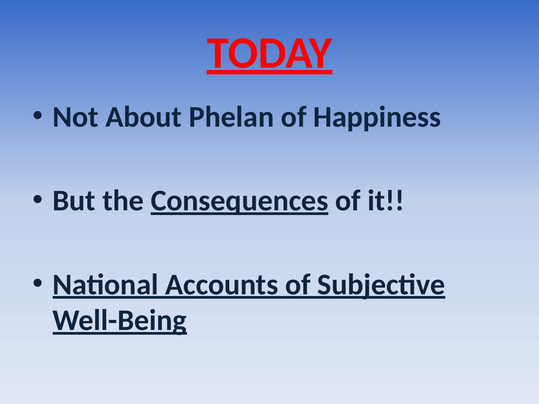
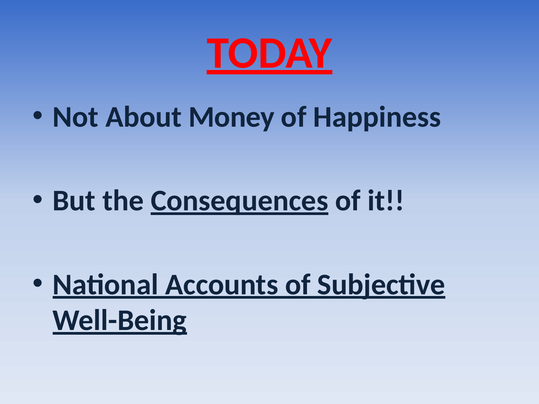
Phelan: Phelan -> Money
